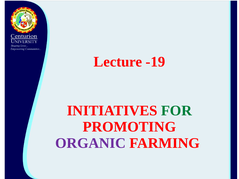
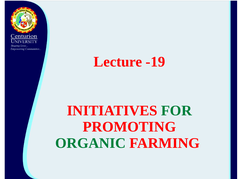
ORGANIC colour: purple -> green
